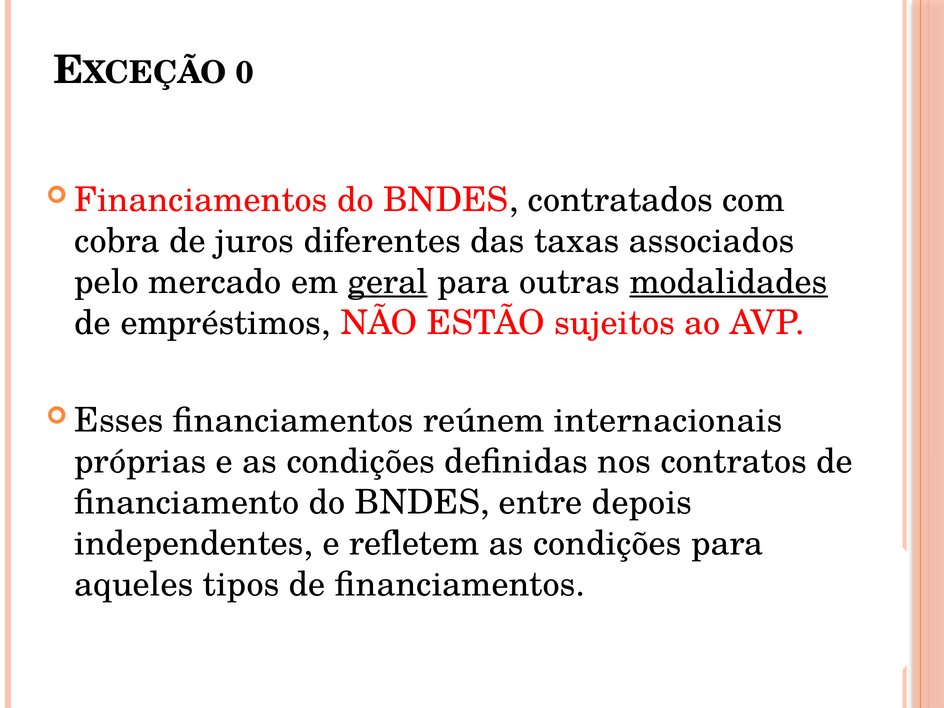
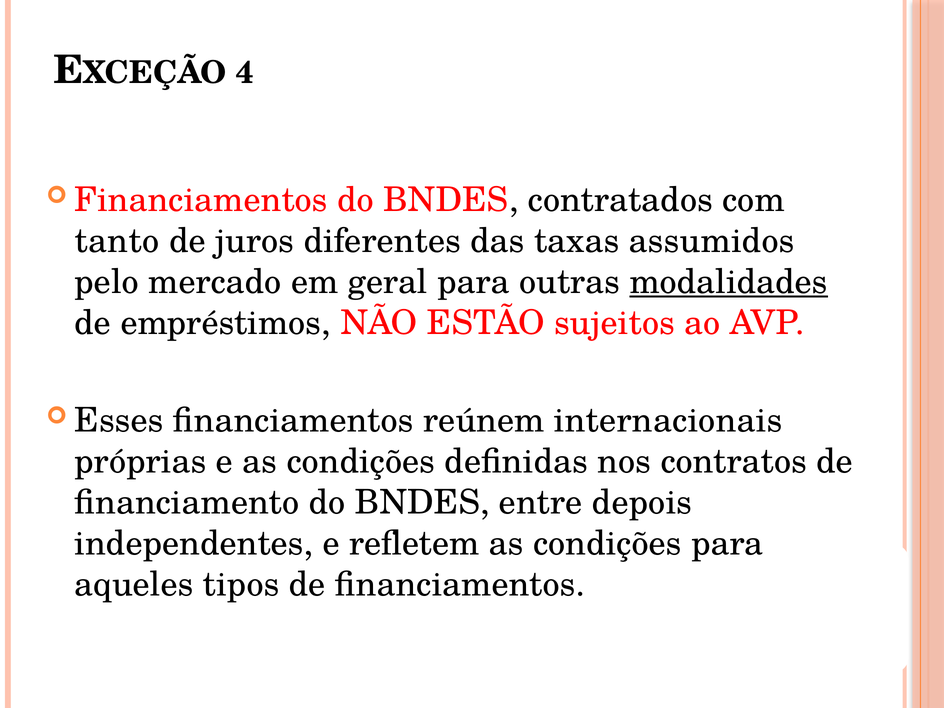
0: 0 -> 4
cobra: cobra -> tanto
associados: associados -> assumidos
geral underline: present -> none
